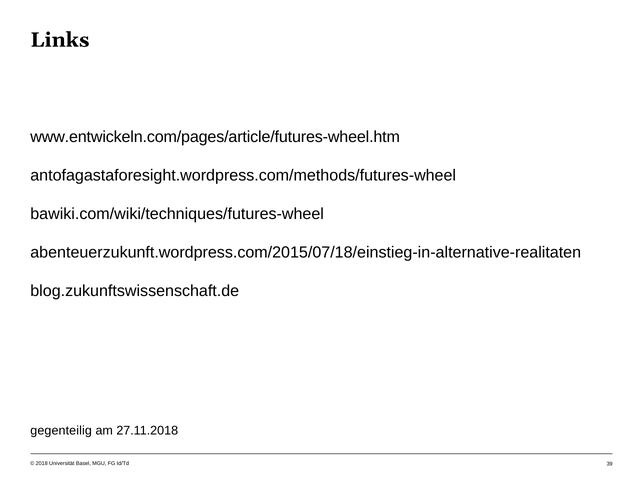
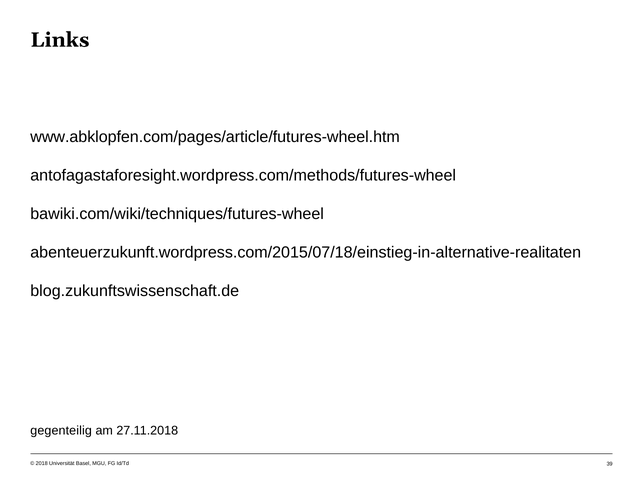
www.entwickeln.com/pages/article/futures-wheel.htm: www.entwickeln.com/pages/article/futures-wheel.htm -> www.abklopfen.com/pages/article/futures-wheel.htm
